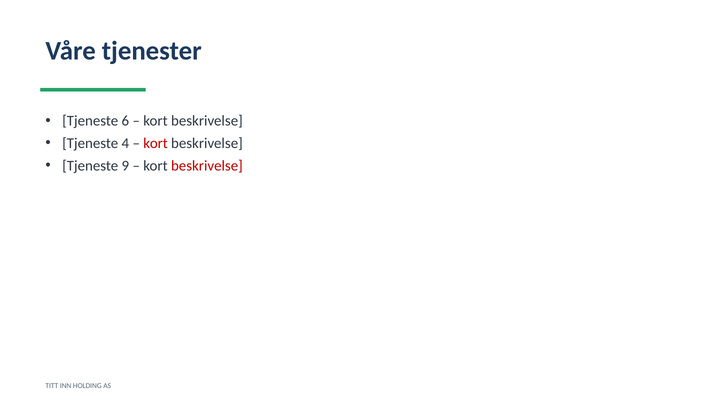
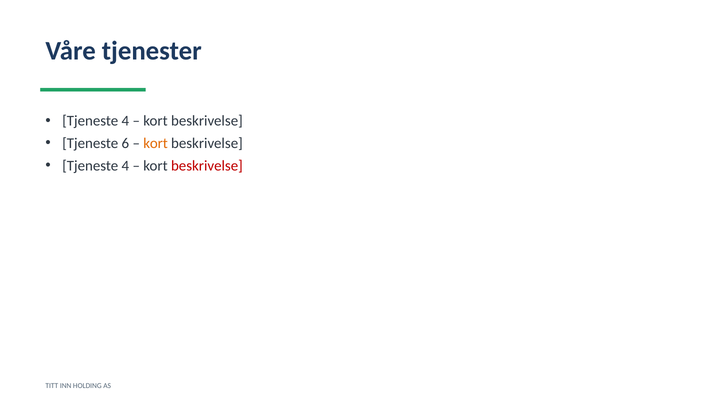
6 at (125, 121): 6 -> 4
4: 4 -> 6
kort at (156, 143) colour: red -> orange
9 at (125, 166): 9 -> 4
